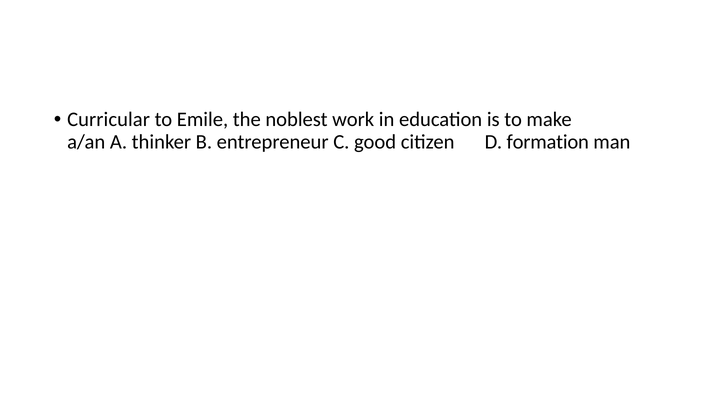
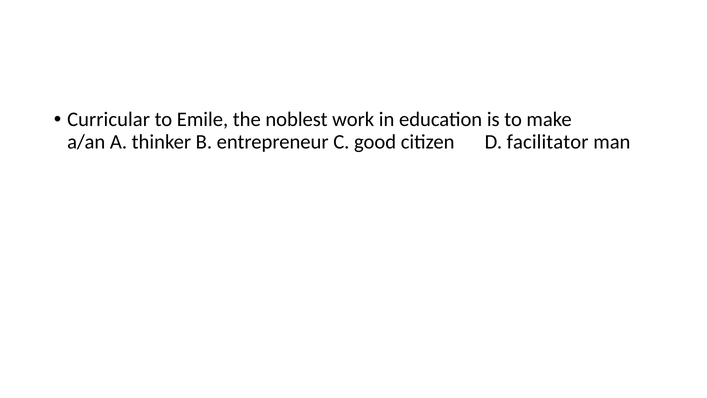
formation: formation -> facilitator
